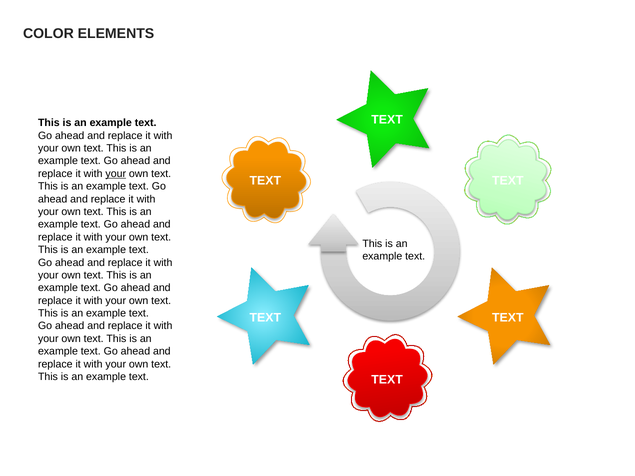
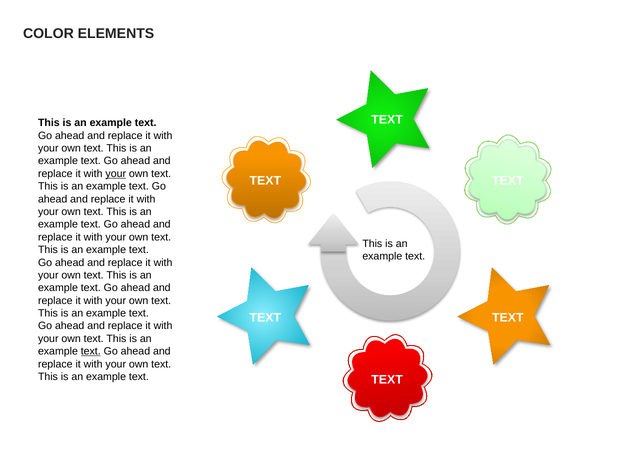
text at (91, 352) underline: none -> present
